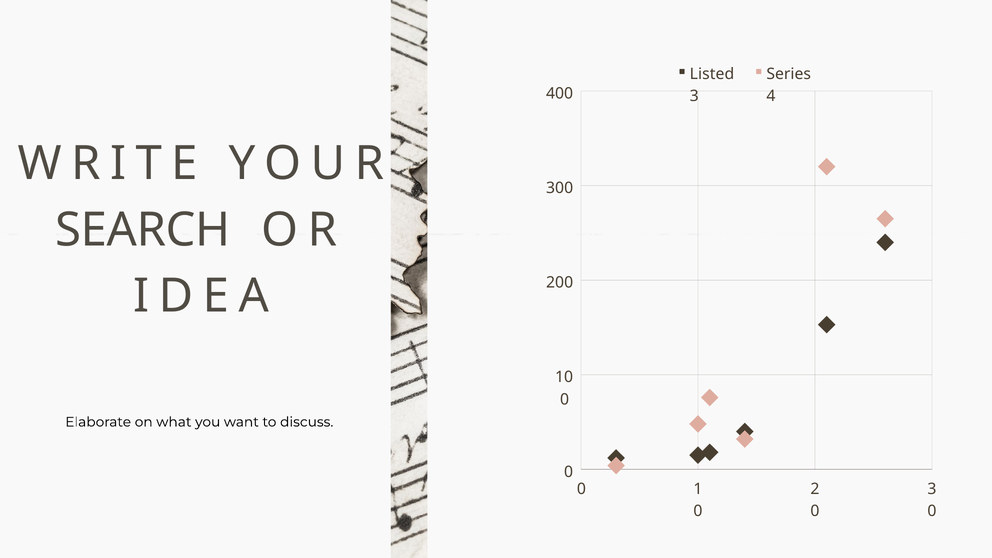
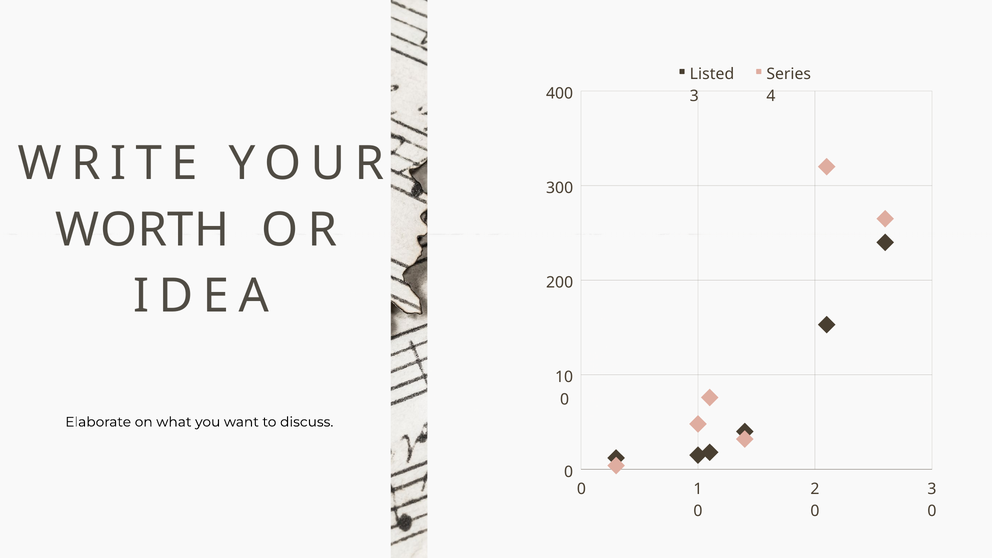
SEARCH: SEARCH -> WORTH
